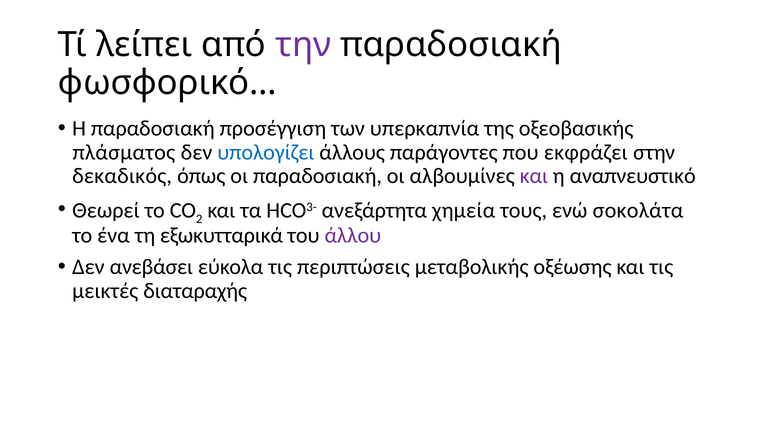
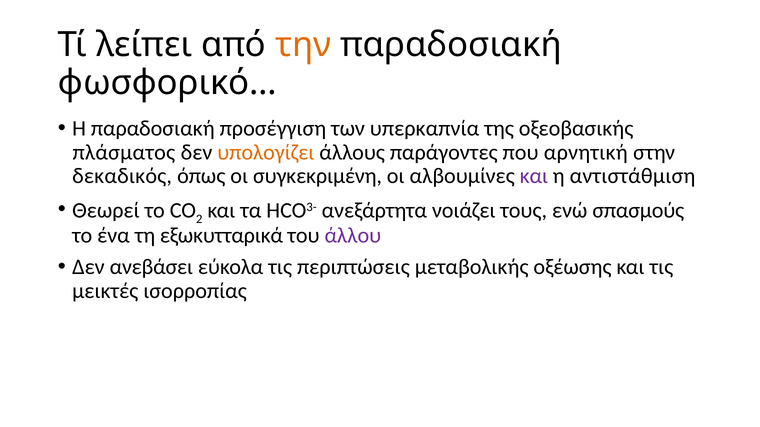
την colour: purple -> orange
υπολογίζει colour: blue -> orange
εκφράζει: εκφράζει -> αρνητική
οι παραδοσιακή: παραδοσιακή -> συγκεκριμένη
αναπνευστικό: αναπνευστικό -> αντιστάθμιση
χημεία: χημεία -> νοιάζει
σοκολάτα: σοκολάτα -> σπασμούς
διαταραχής: διαταραχής -> ισορροπίας
